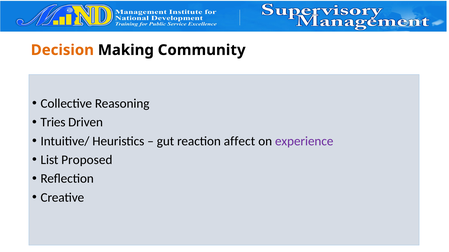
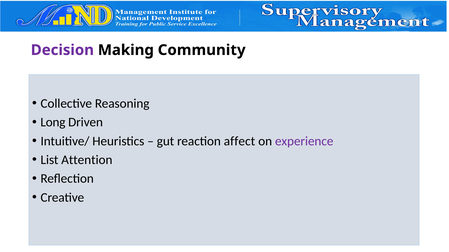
Decision colour: orange -> purple
Tries: Tries -> Long
Proposed: Proposed -> Attention
